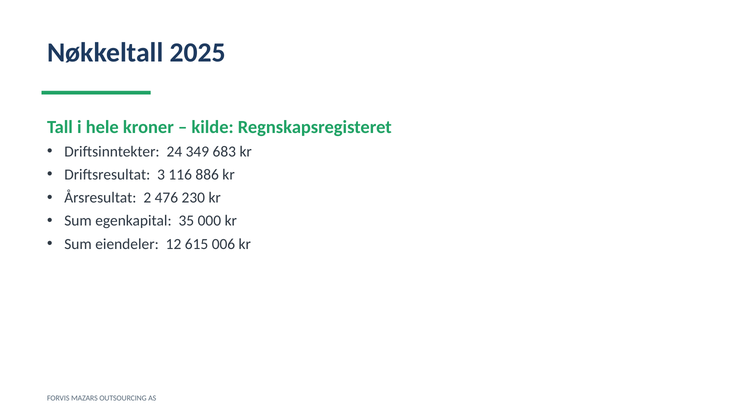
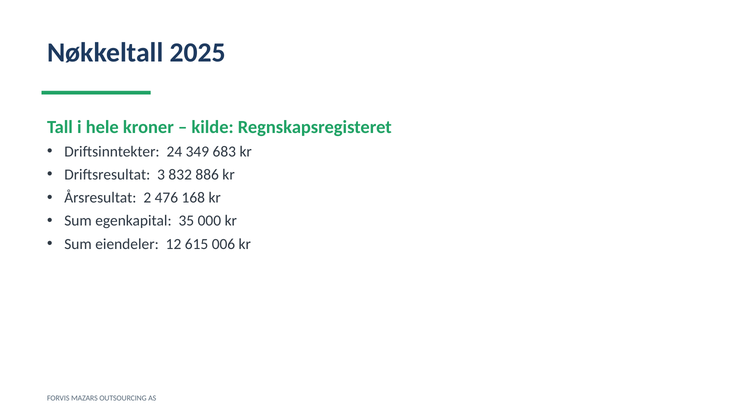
116: 116 -> 832
230: 230 -> 168
